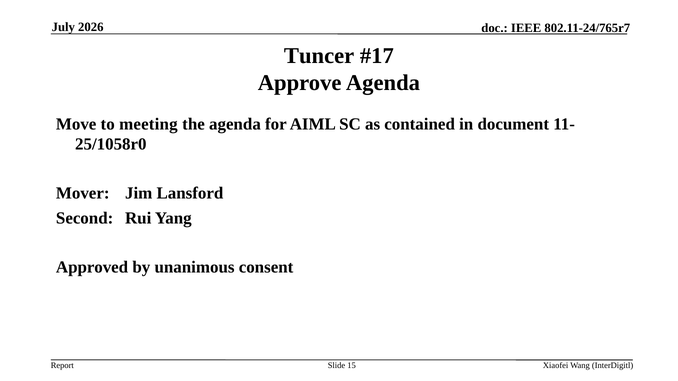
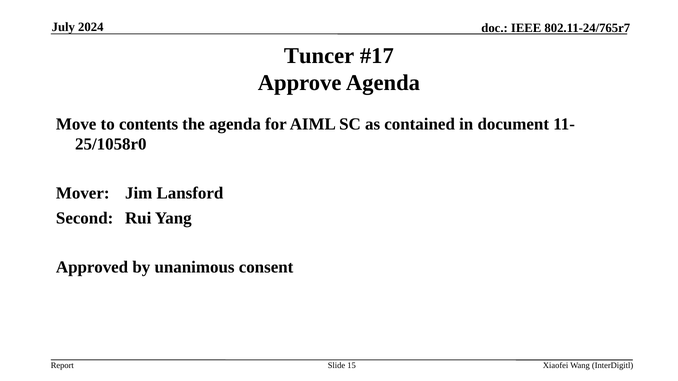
2026: 2026 -> 2024
meeting: meeting -> contents
